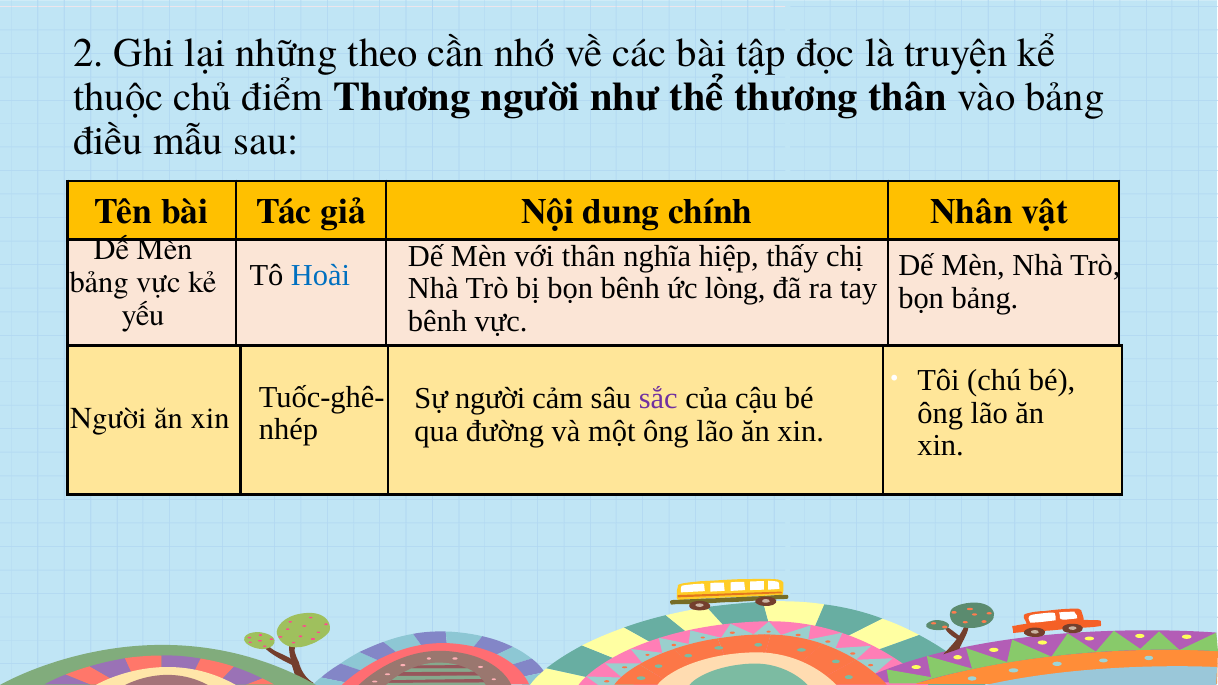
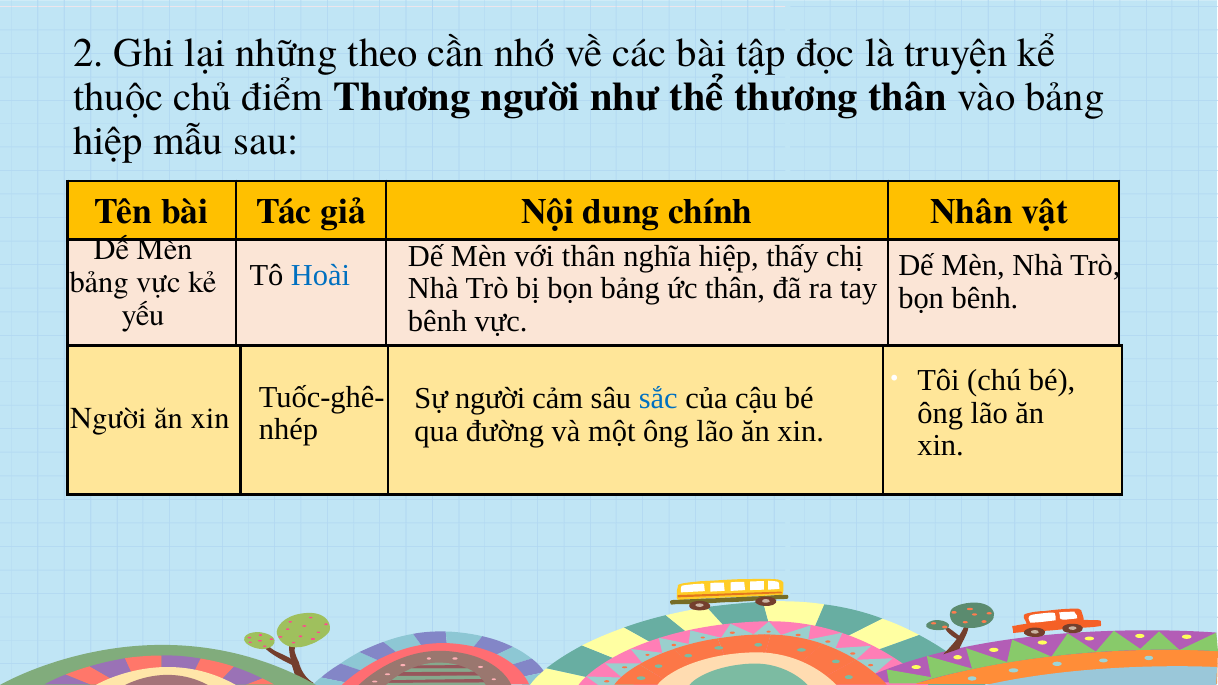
điều at (108, 141): điều -> hiệp
bọn bênh: bênh -> bảng
ức lòng: lòng -> thân
bọn bảng: bảng -> bênh
sắc colour: purple -> blue
